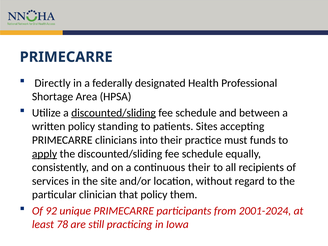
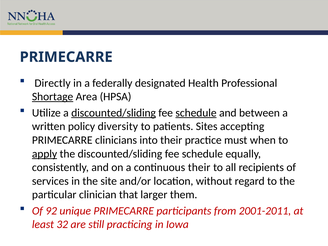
Shortage underline: none -> present
schedule at (196, 113) underline: none -> present
standing: standing -> diversity
funds: funds -> when
that policy: policy -> larger
2001-2024: 2001-2024 -> 2001-2011
78: 78 -> 32
